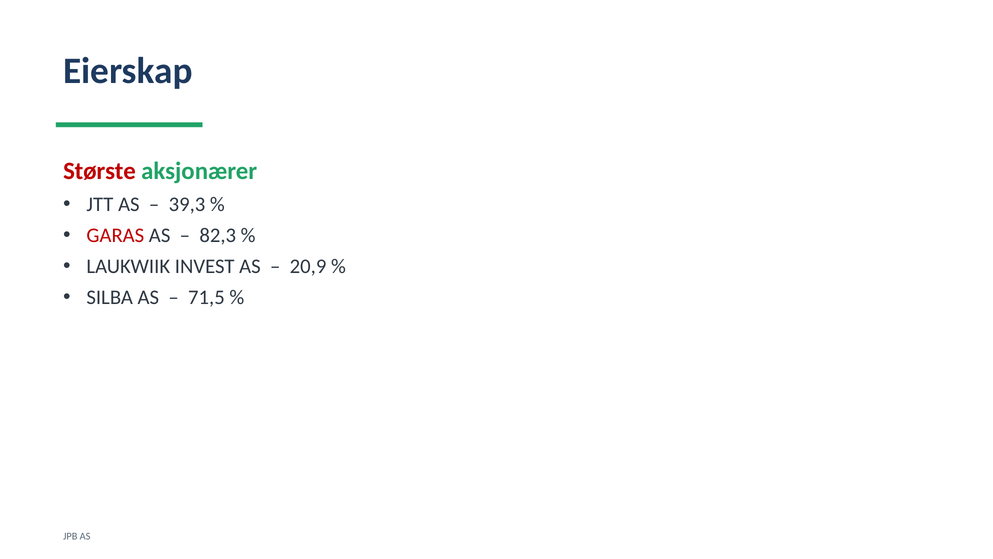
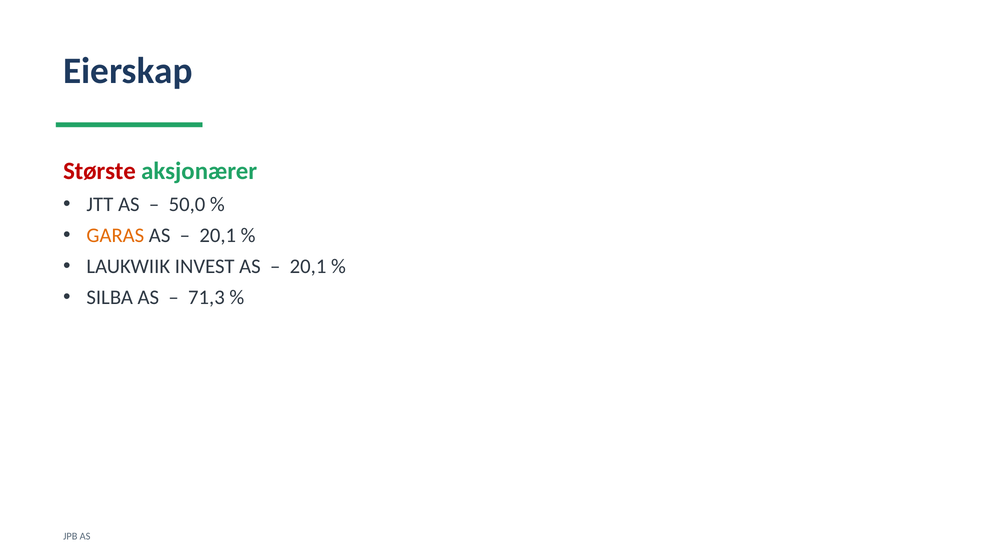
39,3: 39,3 -> 50,0
GARAS colour: red -> orange
82,3 at (218, 235): 82,3 -> 20,1
20,9 at (308, 266): 20,9 -> 20,1
71,5: 71,5 -> 71,3
